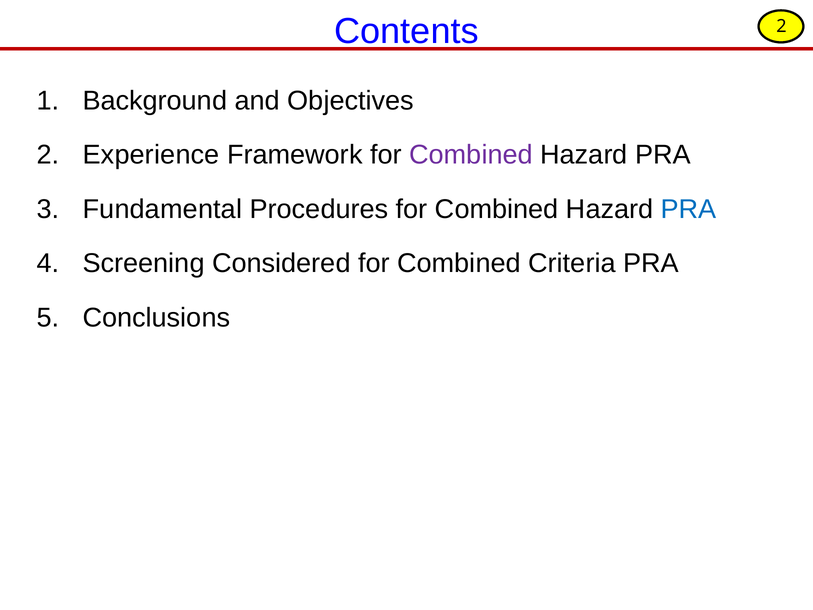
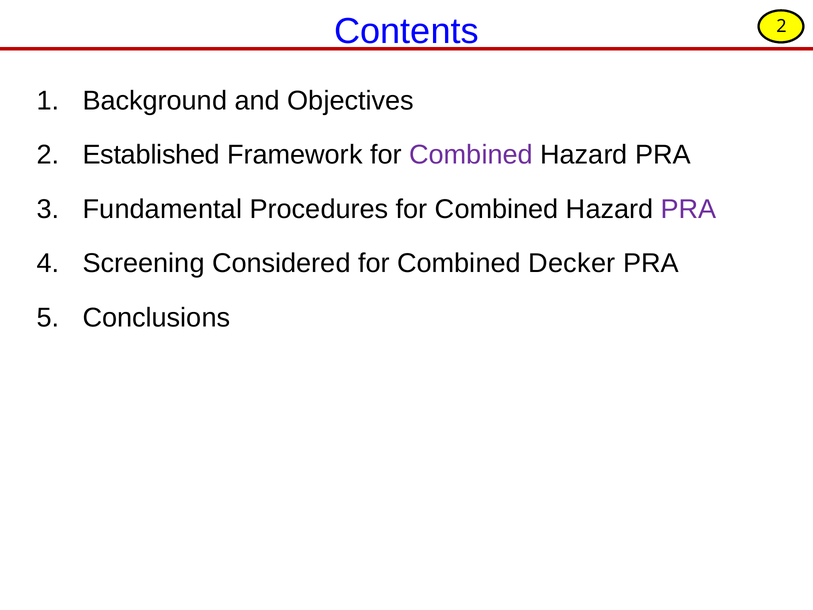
Experience: Experience -> Established
PRA at (689, 209) colour: blue -> purple
Criteria: Criteria -> Decker
